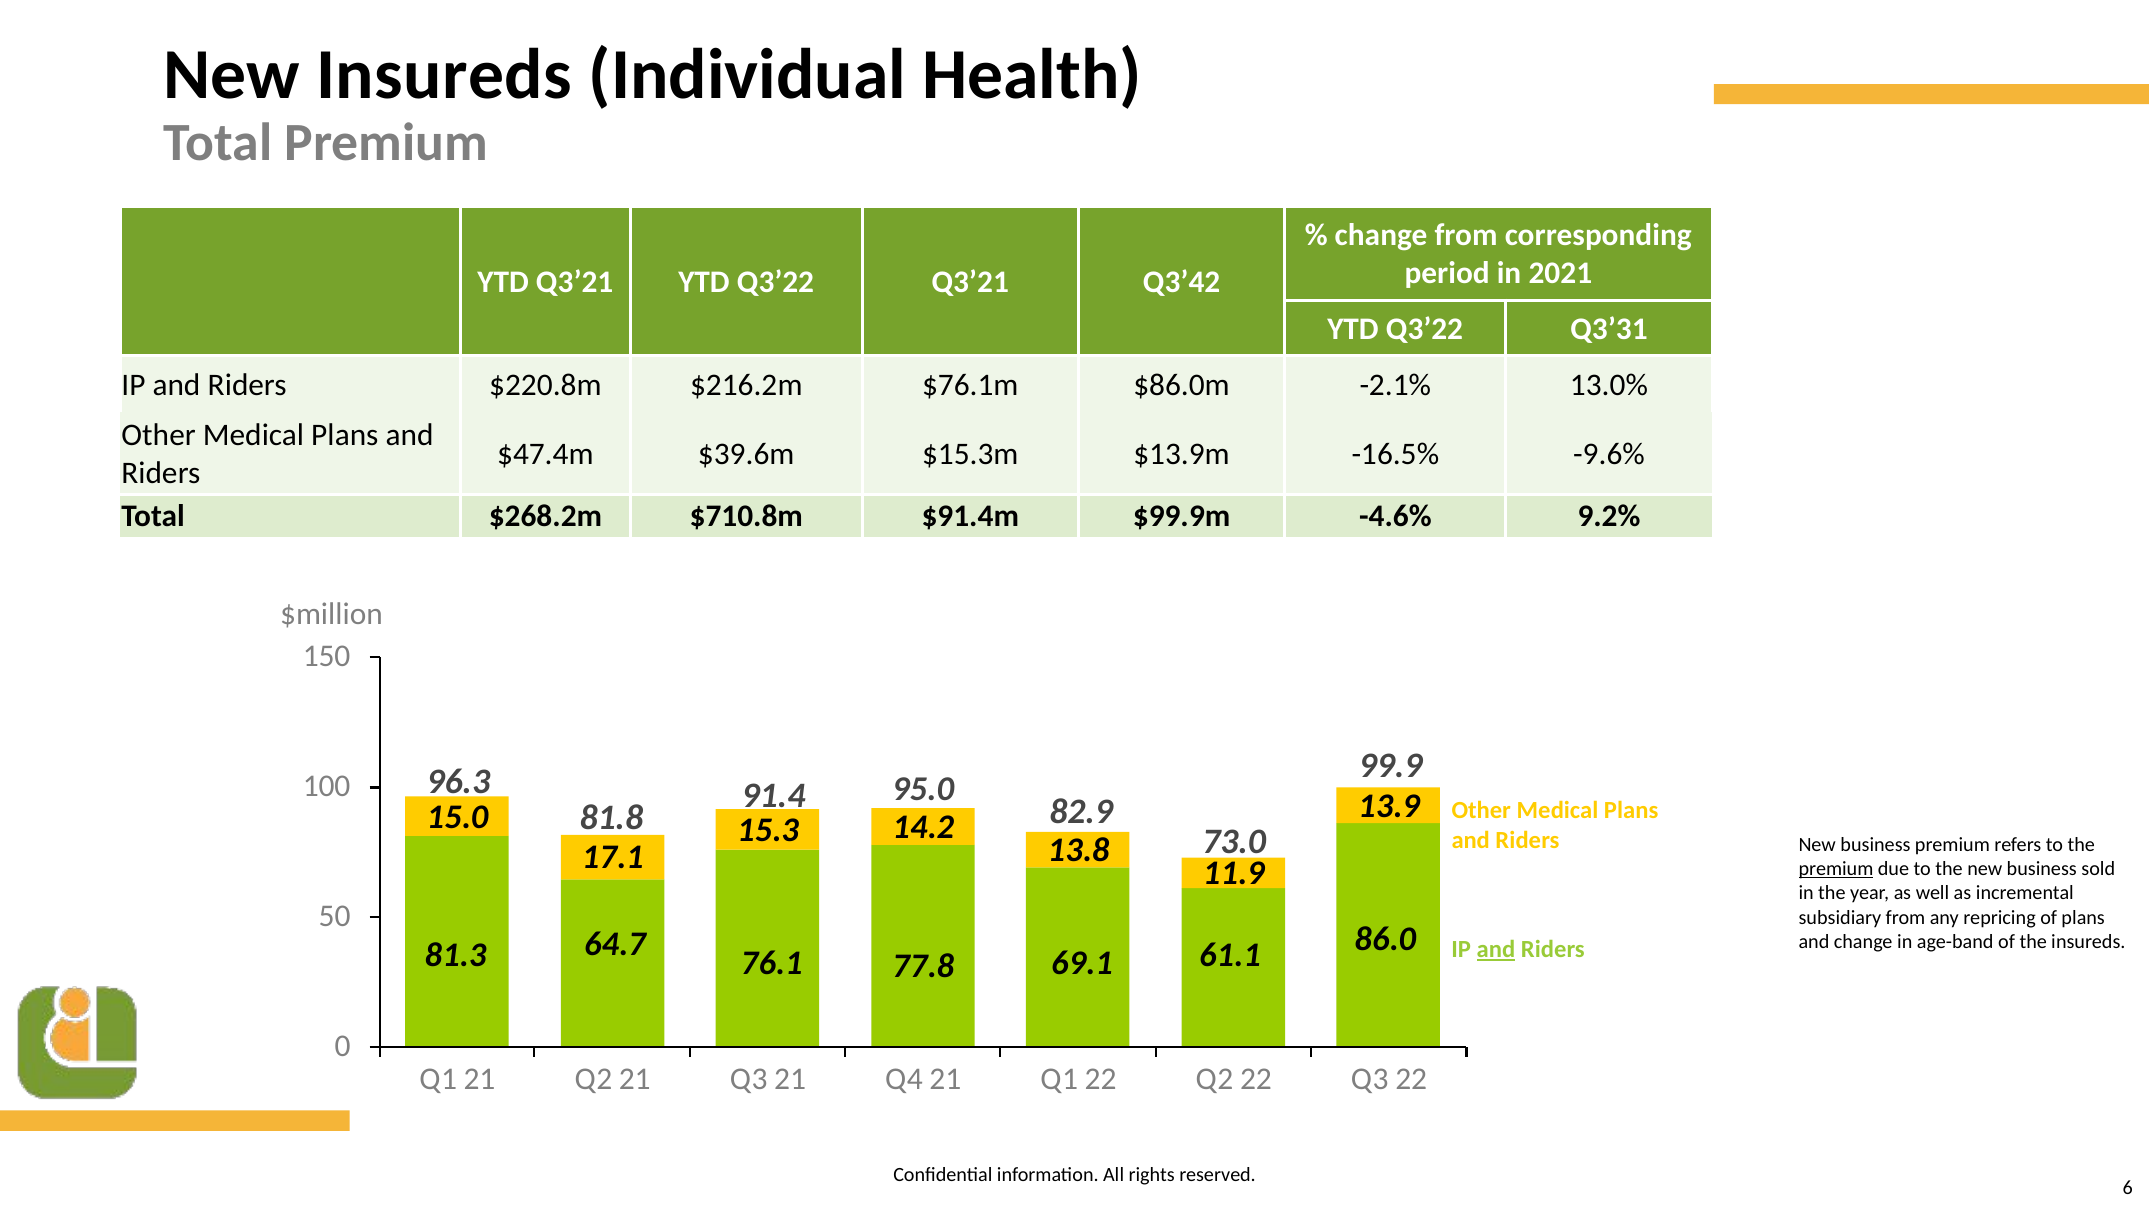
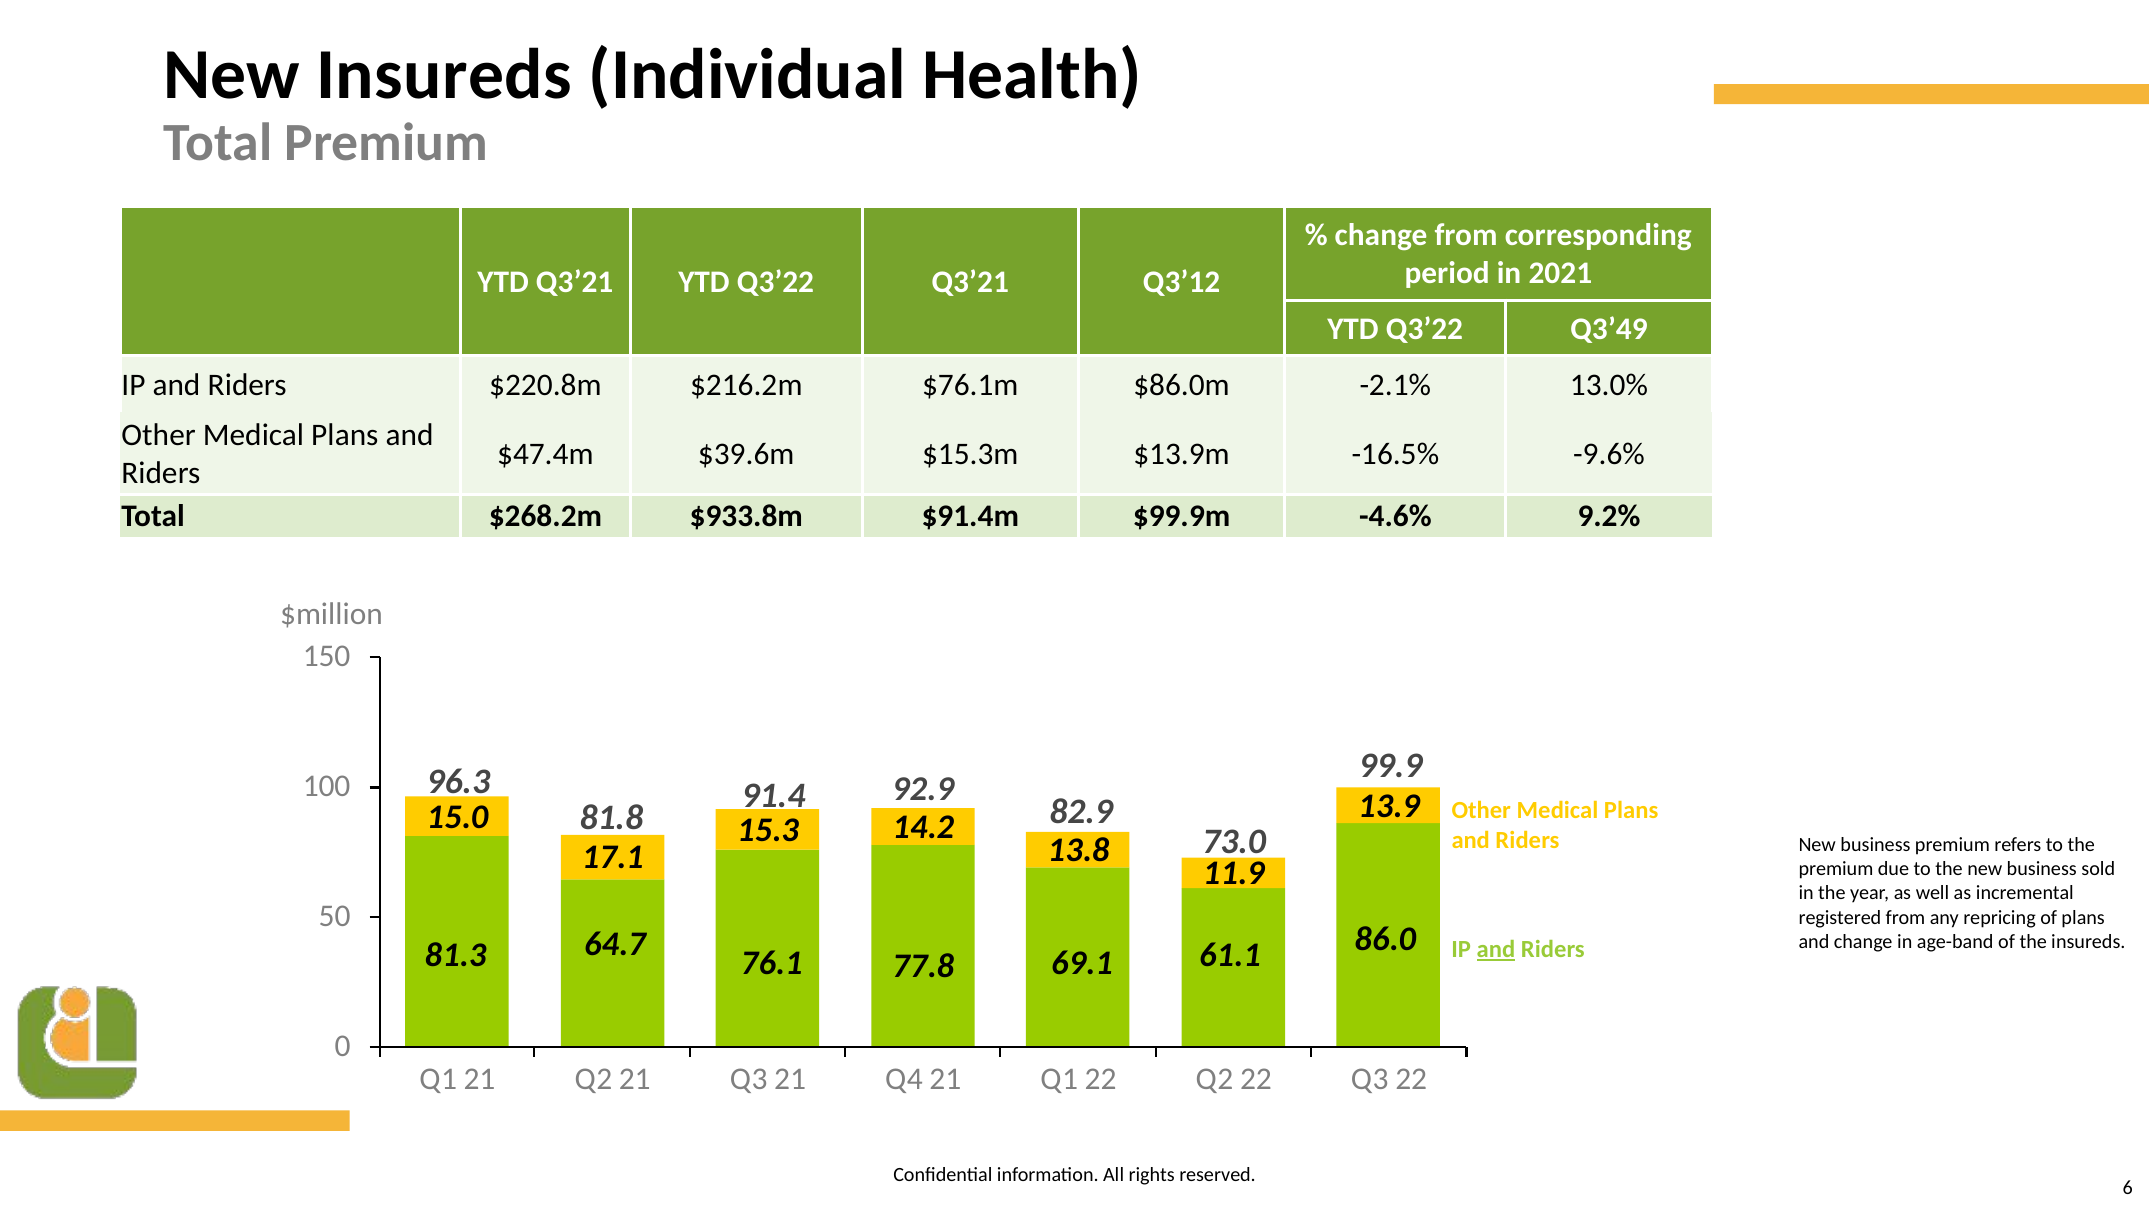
Q3’42: Q3’42 -> Q3’12
Q3’31: Q3’31 -> Q3’49
$710.8m: $710.8m -> $933.8m
95.0: 95.0 -> 92.9
premium at (1836, 869) underline: present -> none
subsidiary: subsidiary -> registered
